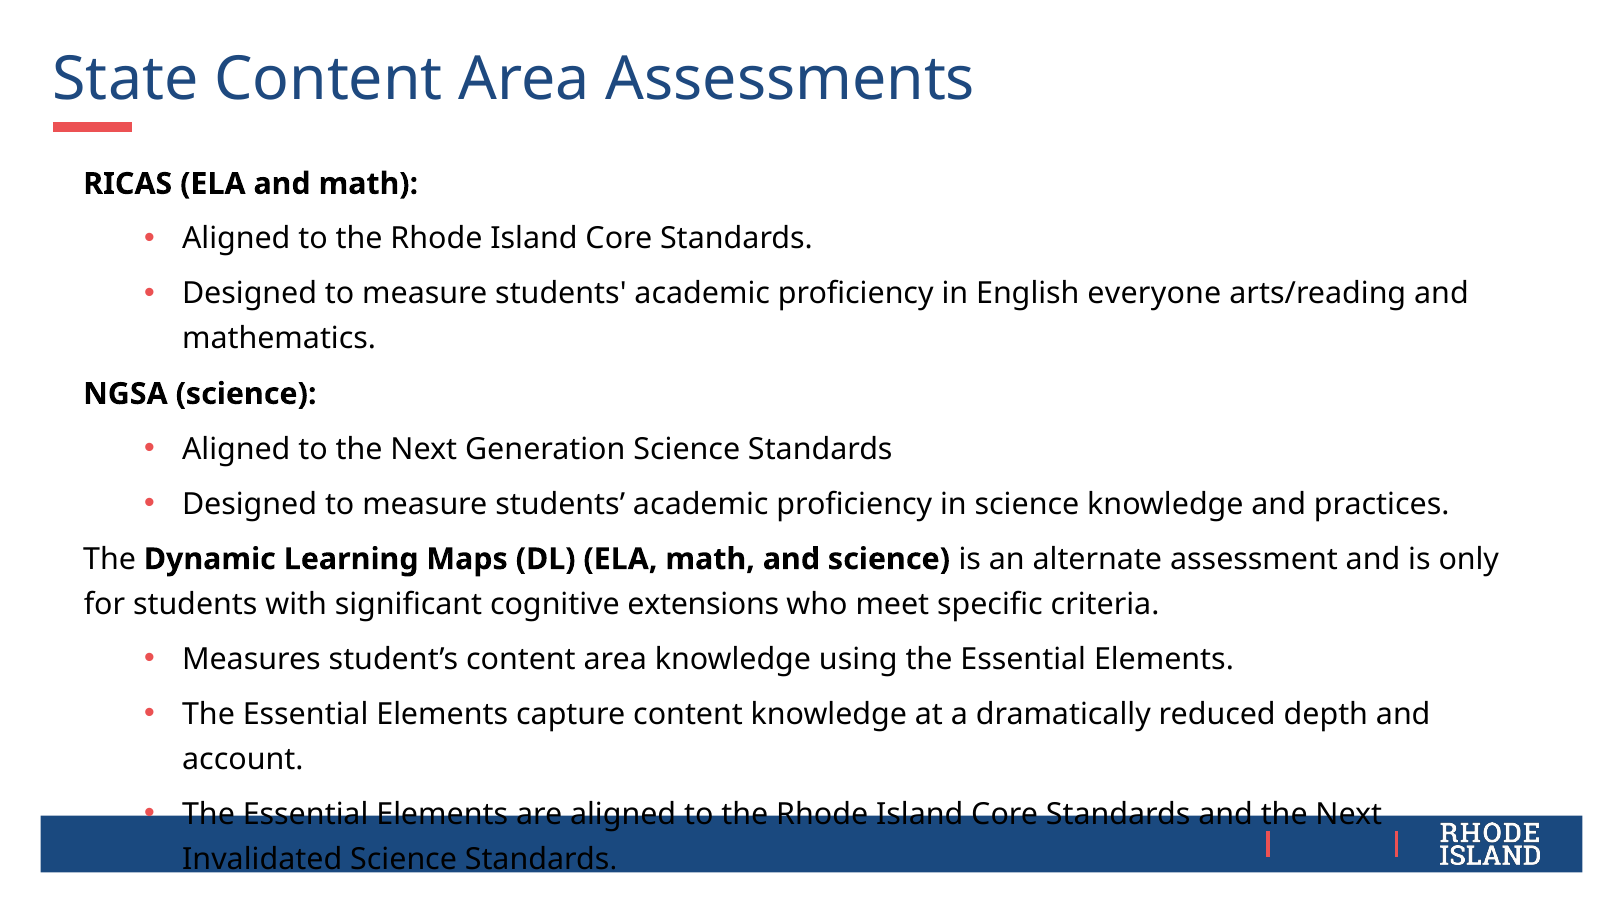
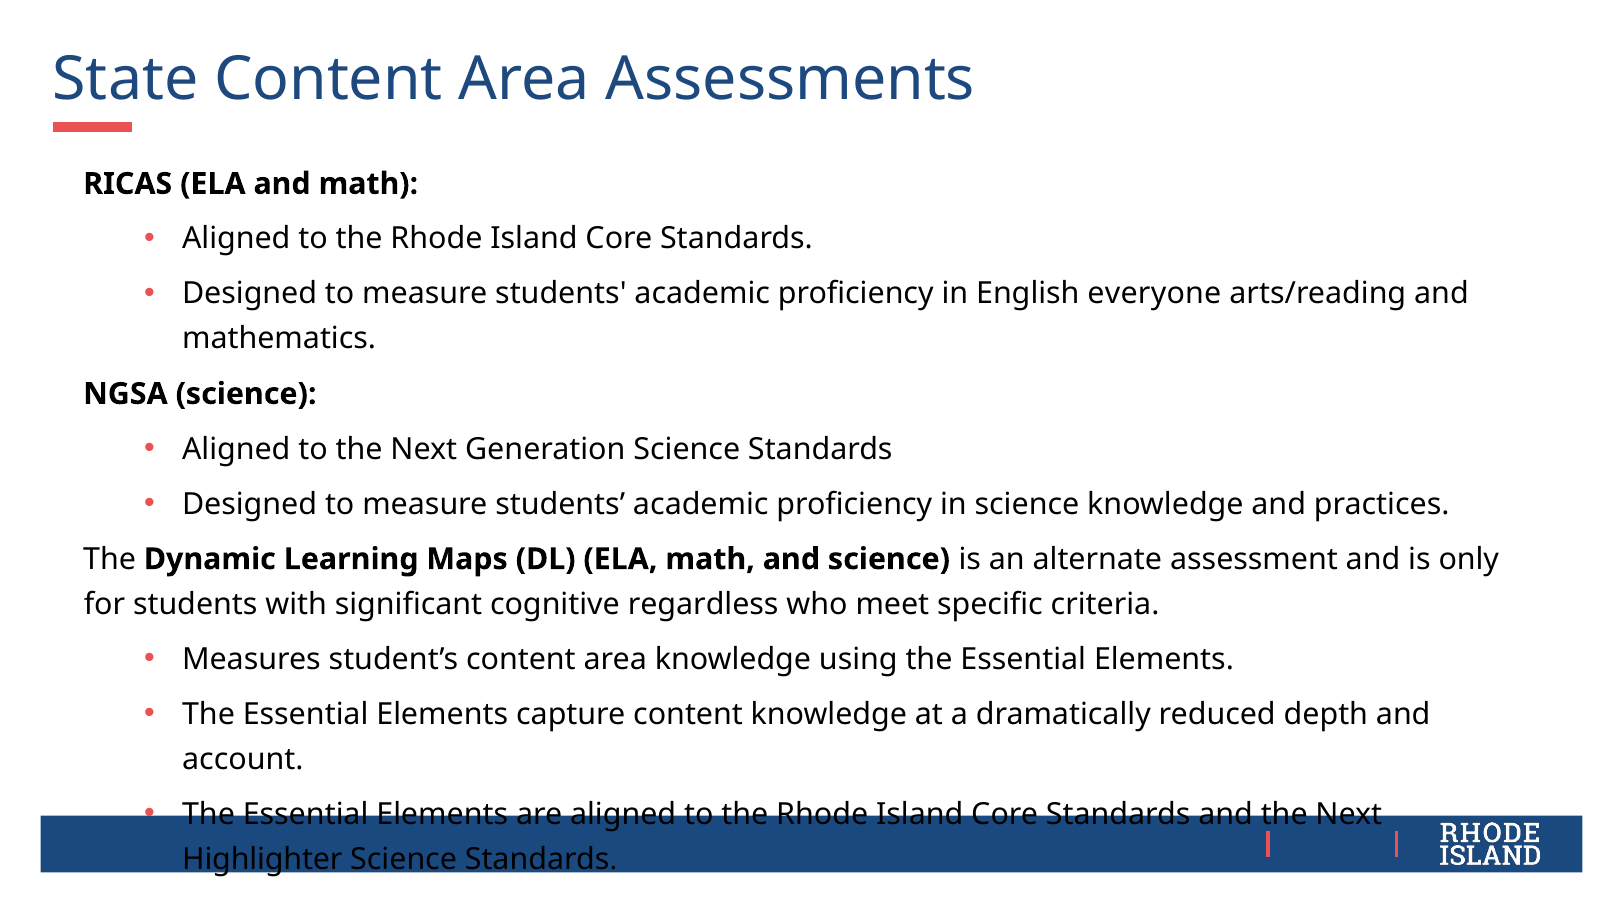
extensions: extensions -> regardless
Invalidated: Invalidated -> Highlighter
